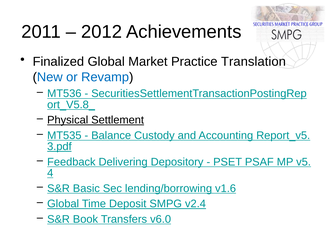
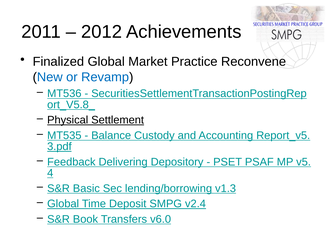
Translation: Translation -> Reconvene
v1.6: v1.6 -> v1.3
